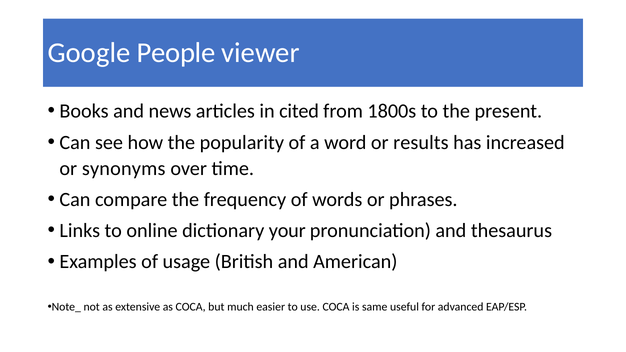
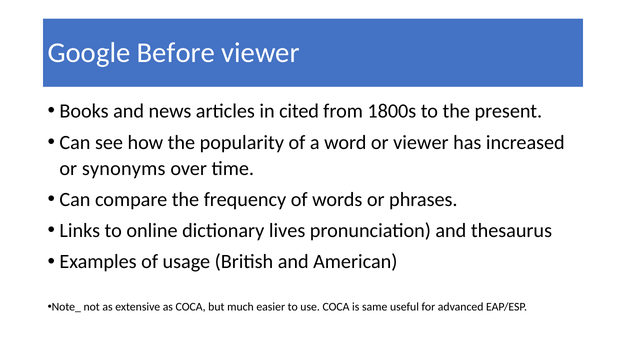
People: People -> Before
or results: results -> viewer
your: your -> lives
